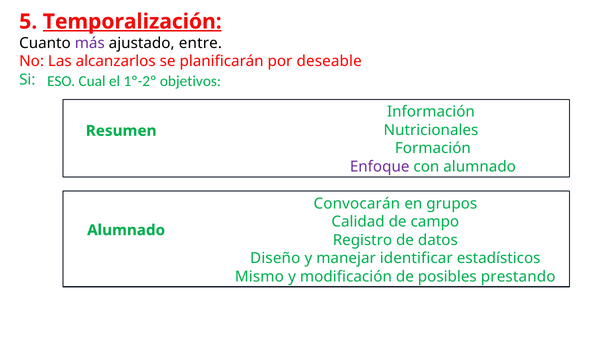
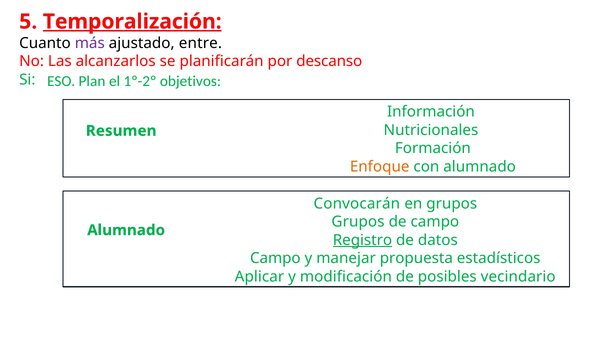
deseable: deseable -> descanso
Cual: Cual -> Plan
Enfoque colour: purple -> orange
Calidad at (358, 222): Calidad -> Grupos
Registro underline: none -> present
Diseño at (275, 258): Diseño -> Campo
identificar: identificar -> propuesta
Mismo: Mismo -> Aplicar
prestando: prestando -> vecindario
